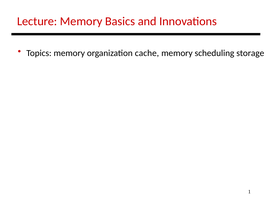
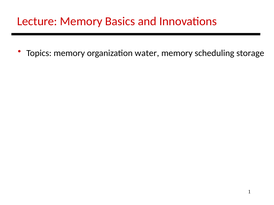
cache: cache -> water
